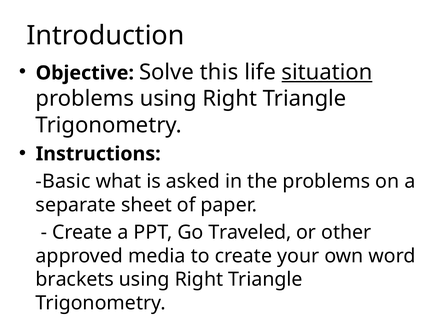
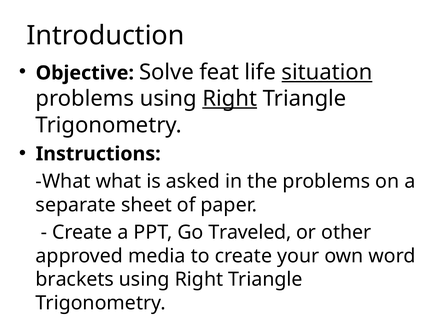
this: this -> feat
Right at (230, 99) underline: none -> present
Basic at (63, 181): Basic -> What
